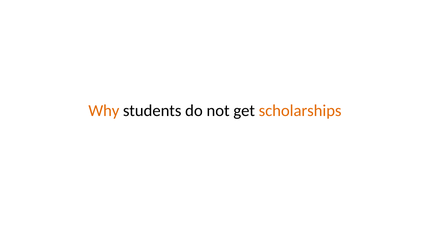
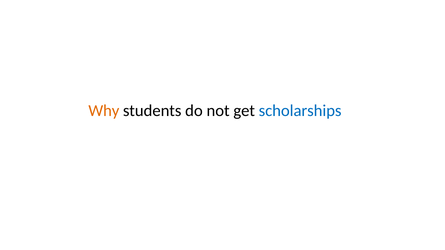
scholarships colour: orange -> blue
